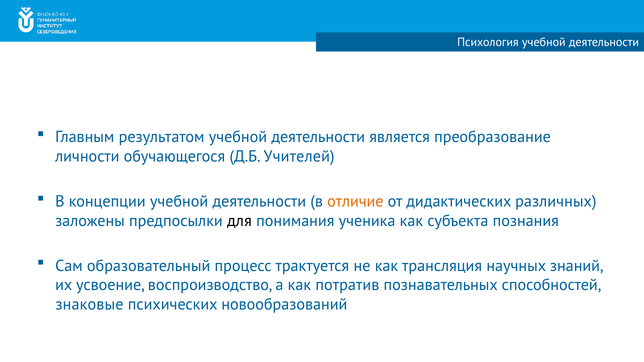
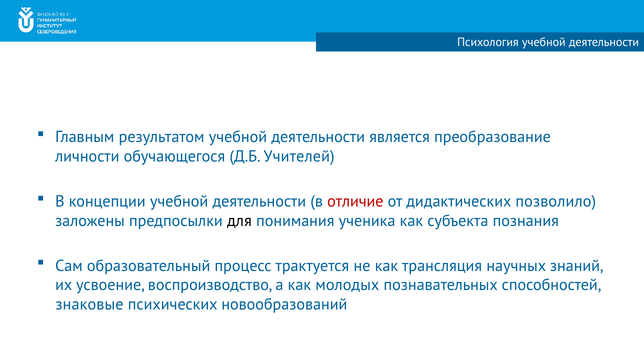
отличие colour: orange -> red
различных: различных -> позволило
потратив: потратив -> молодых
